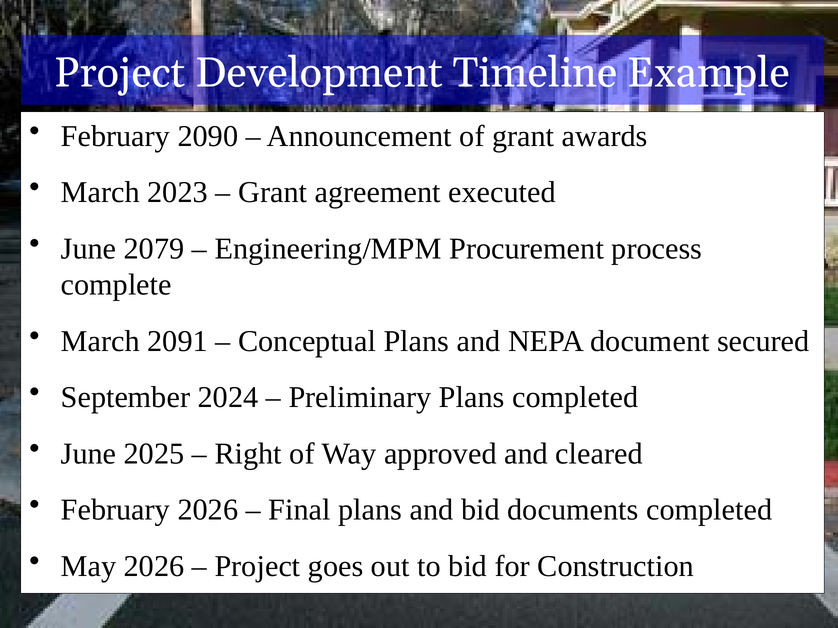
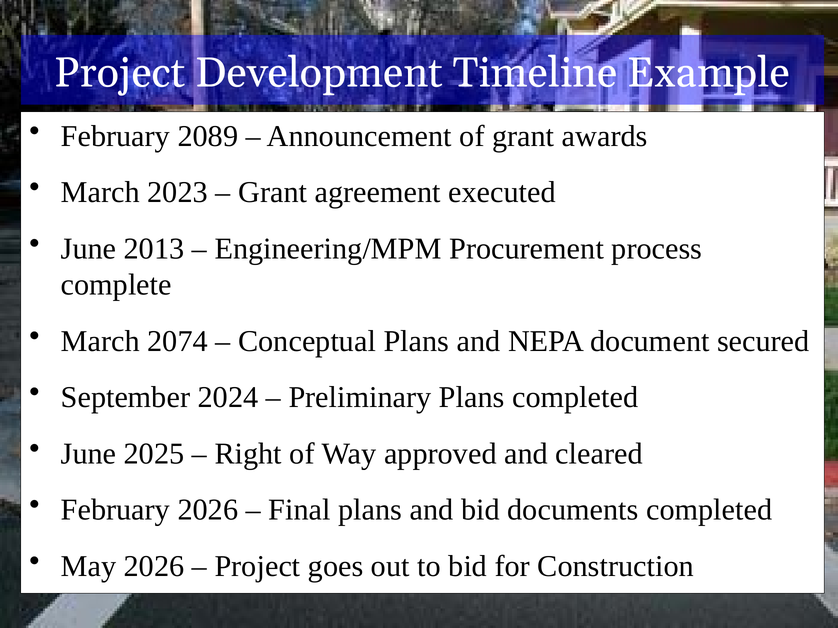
2090: 2090 -> 2089
2079: 2079 -> 2013
2091: 2091 -> 2074
